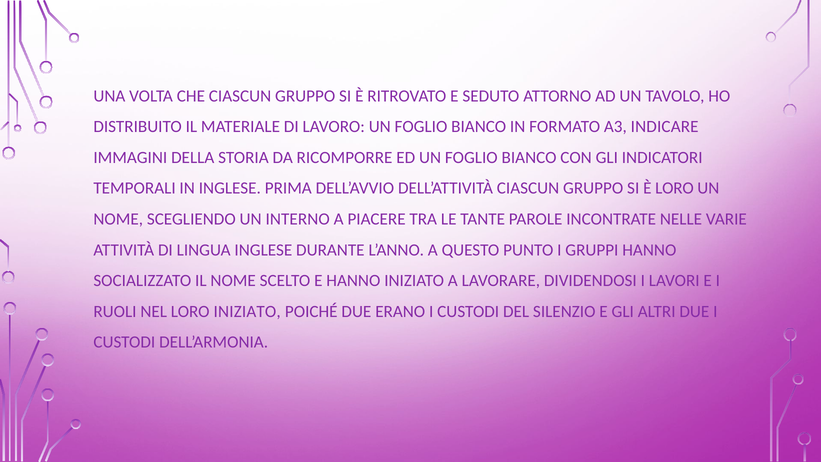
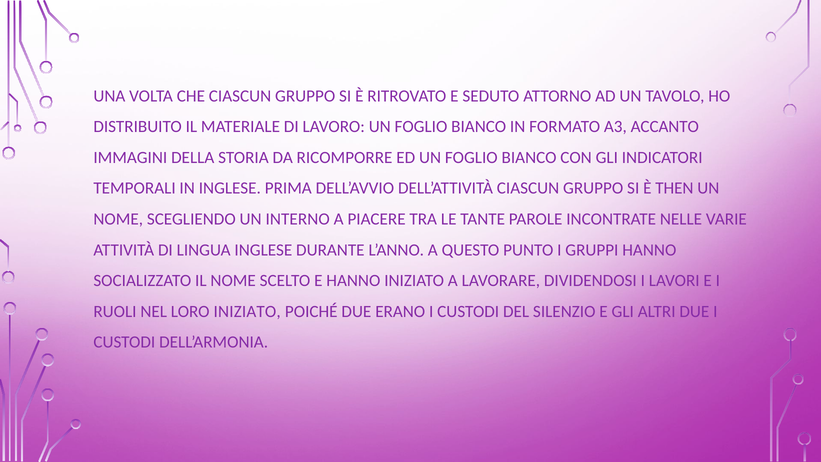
INDICARE: INDICARE -> ACCANTO
È LORO: LORO -> THEN
